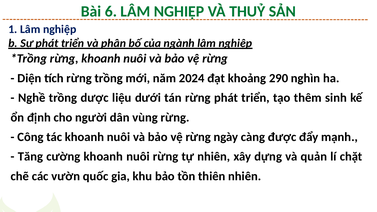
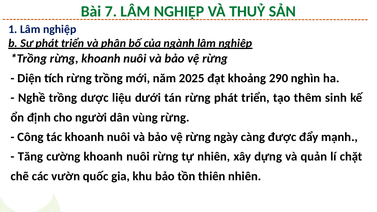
6: 6 -> 7
2024: 2024 -> 2025
